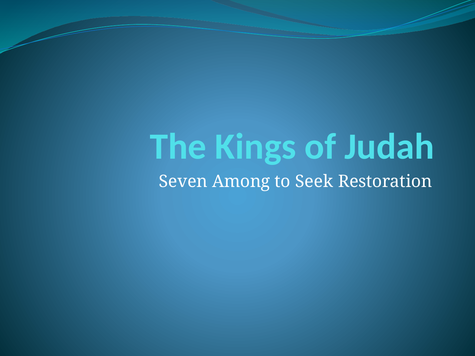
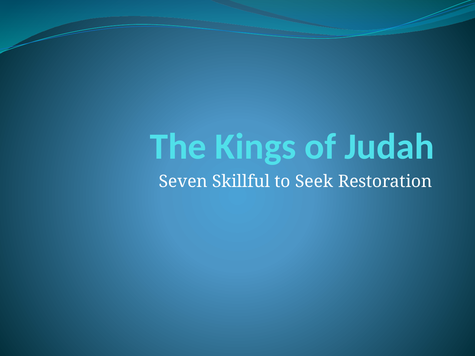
Among: Among -> Skillful
